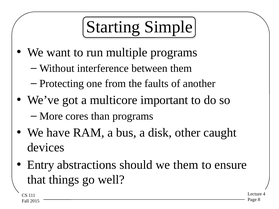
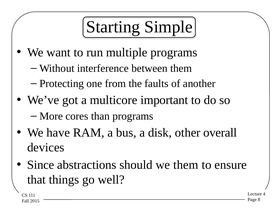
caught: caught -> overall
Entry: Entry -> Since
